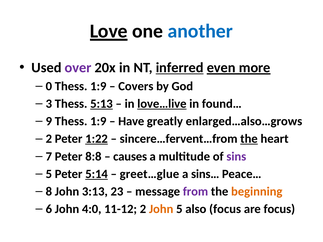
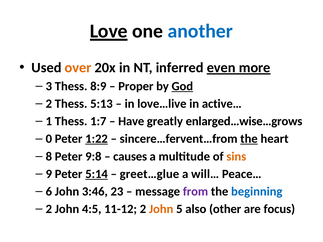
over colour: purple -> orange
inferred underline: present -> none
0: 0 -> 3
1:9 at (98, 86): 1:9 -> 8:9
Covers: Covers -> Proper
God underline: none -> present
3 at (49, 104): 3 -> 2
5:13 underline: present -> none
love…live underline: present -> none
found…: found… -> active…
9: 9 -> 1
1:9 at (98, 121): 1:9 -> 1:7
enlarged…also…grows: enlarged…also…grows -> enlarged…wise…grows
2 at (49, 139): 2 -> 0
7: 7 -> 8
8:8: 8:8 -> 9:8
sins colour: purple -> orange
5 at (49, 174): 5 -> 9
sins…: sins… -> will…
8: 8 -> 6
3:13: 3:13 -> 3:46
beginning colour: orange -> blue
6 at (49, 209): 6 -> 2
4:0: 4:0 -> 4:5
also focus: focus -> other
